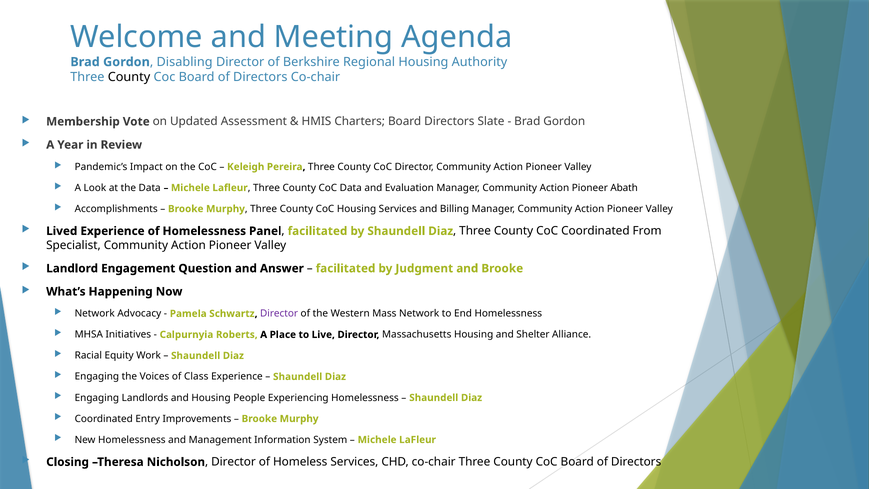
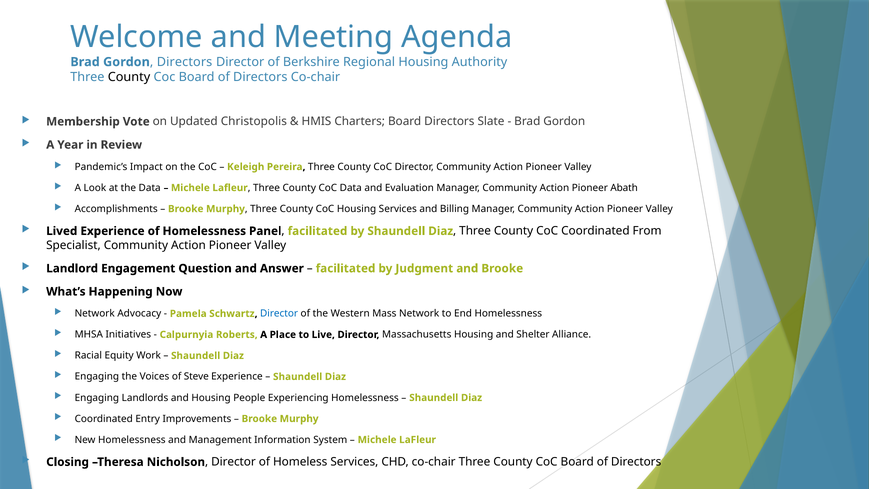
Gordon Disabling: Disabling -> Directors
Assessment: Assessment -> Christopolis
Director at (279, 314) colour: purple -> blue
Class: Class -> Steve
